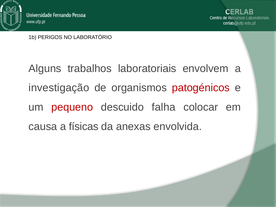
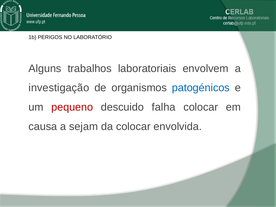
patogénicos colour: red -> blue
físicas: físicas -> sejam
da anexas: anexas -> colocar
